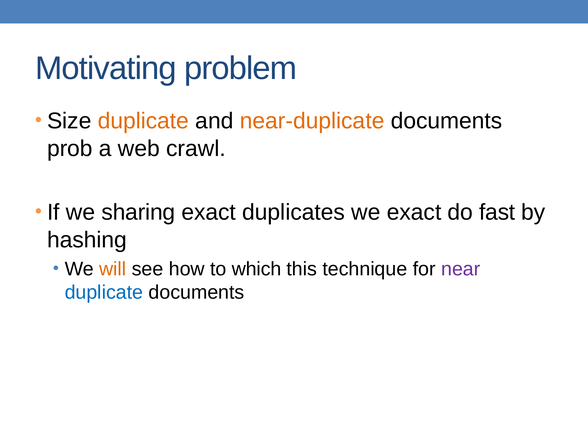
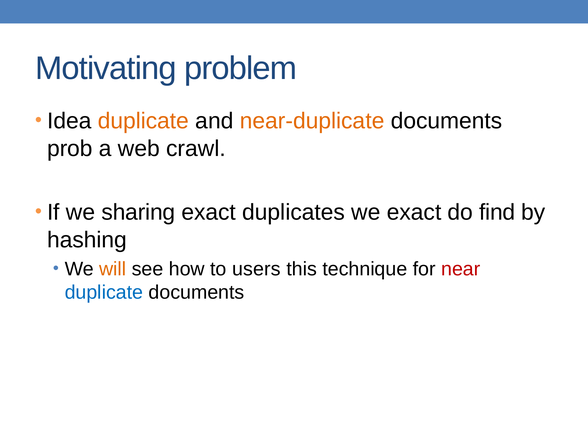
Size: Size -> Idea
fast: fast -> find
which: which -> users
near colour: purple -> red
